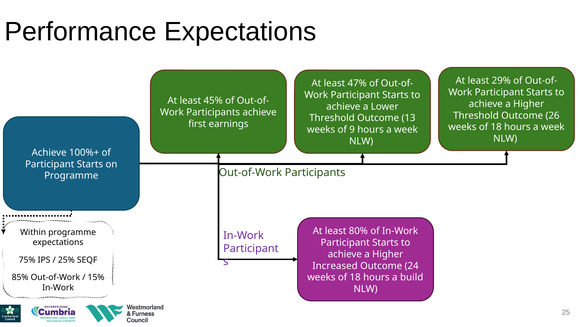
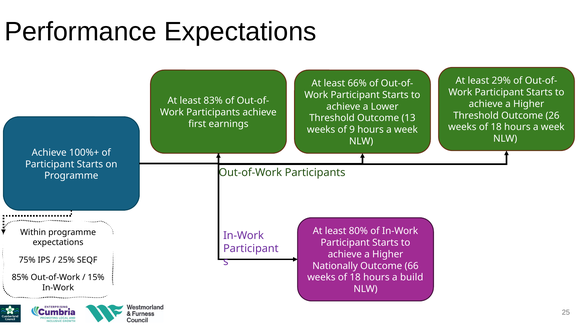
47%: 47% -> 66%
45%: 45% -> 83%
Increased: Increased -> Nationally
24: 24 -> 66
